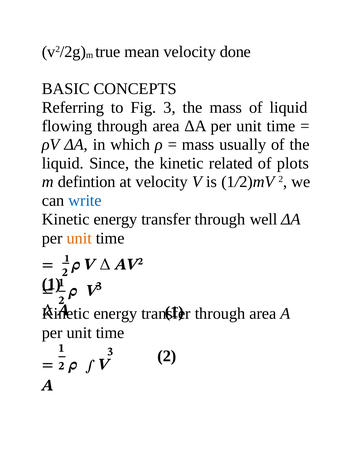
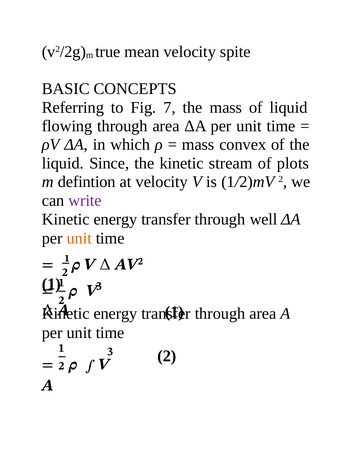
done: done -> spite
3: 3 -> 7
usually: usually -> convex
related: related -> stream
write colour: blue -> purple
